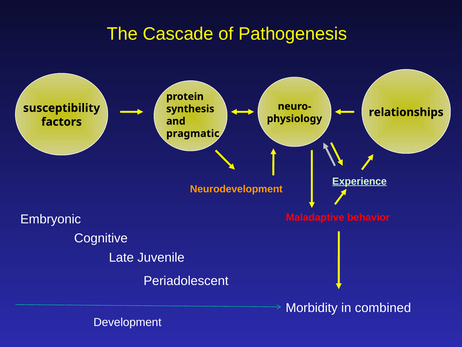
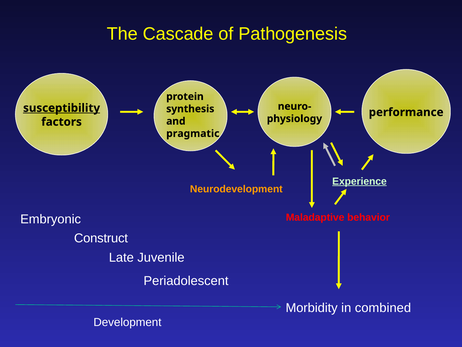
susceptibility underline: none -> present
relationships: relationships -> performance
Cognitive: Cognitive -> Construct
